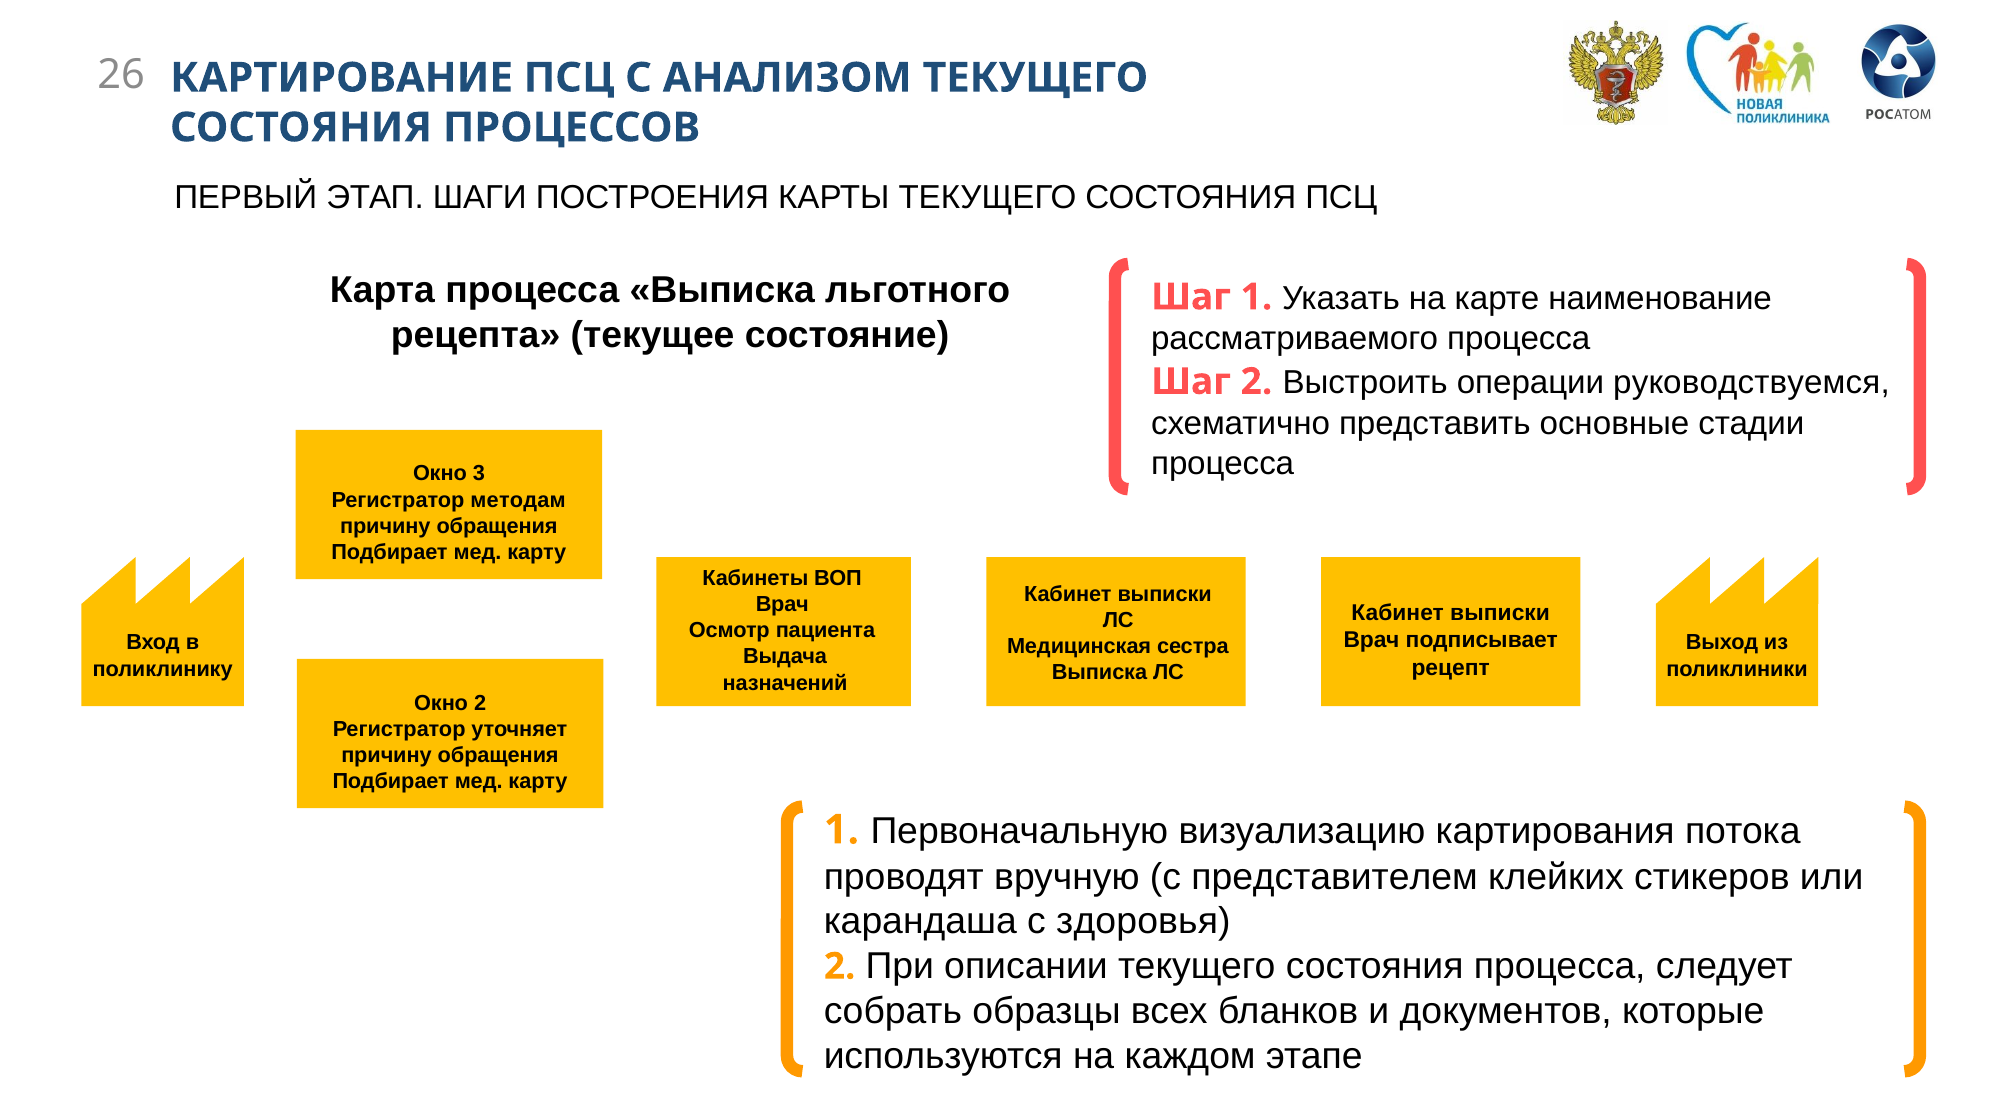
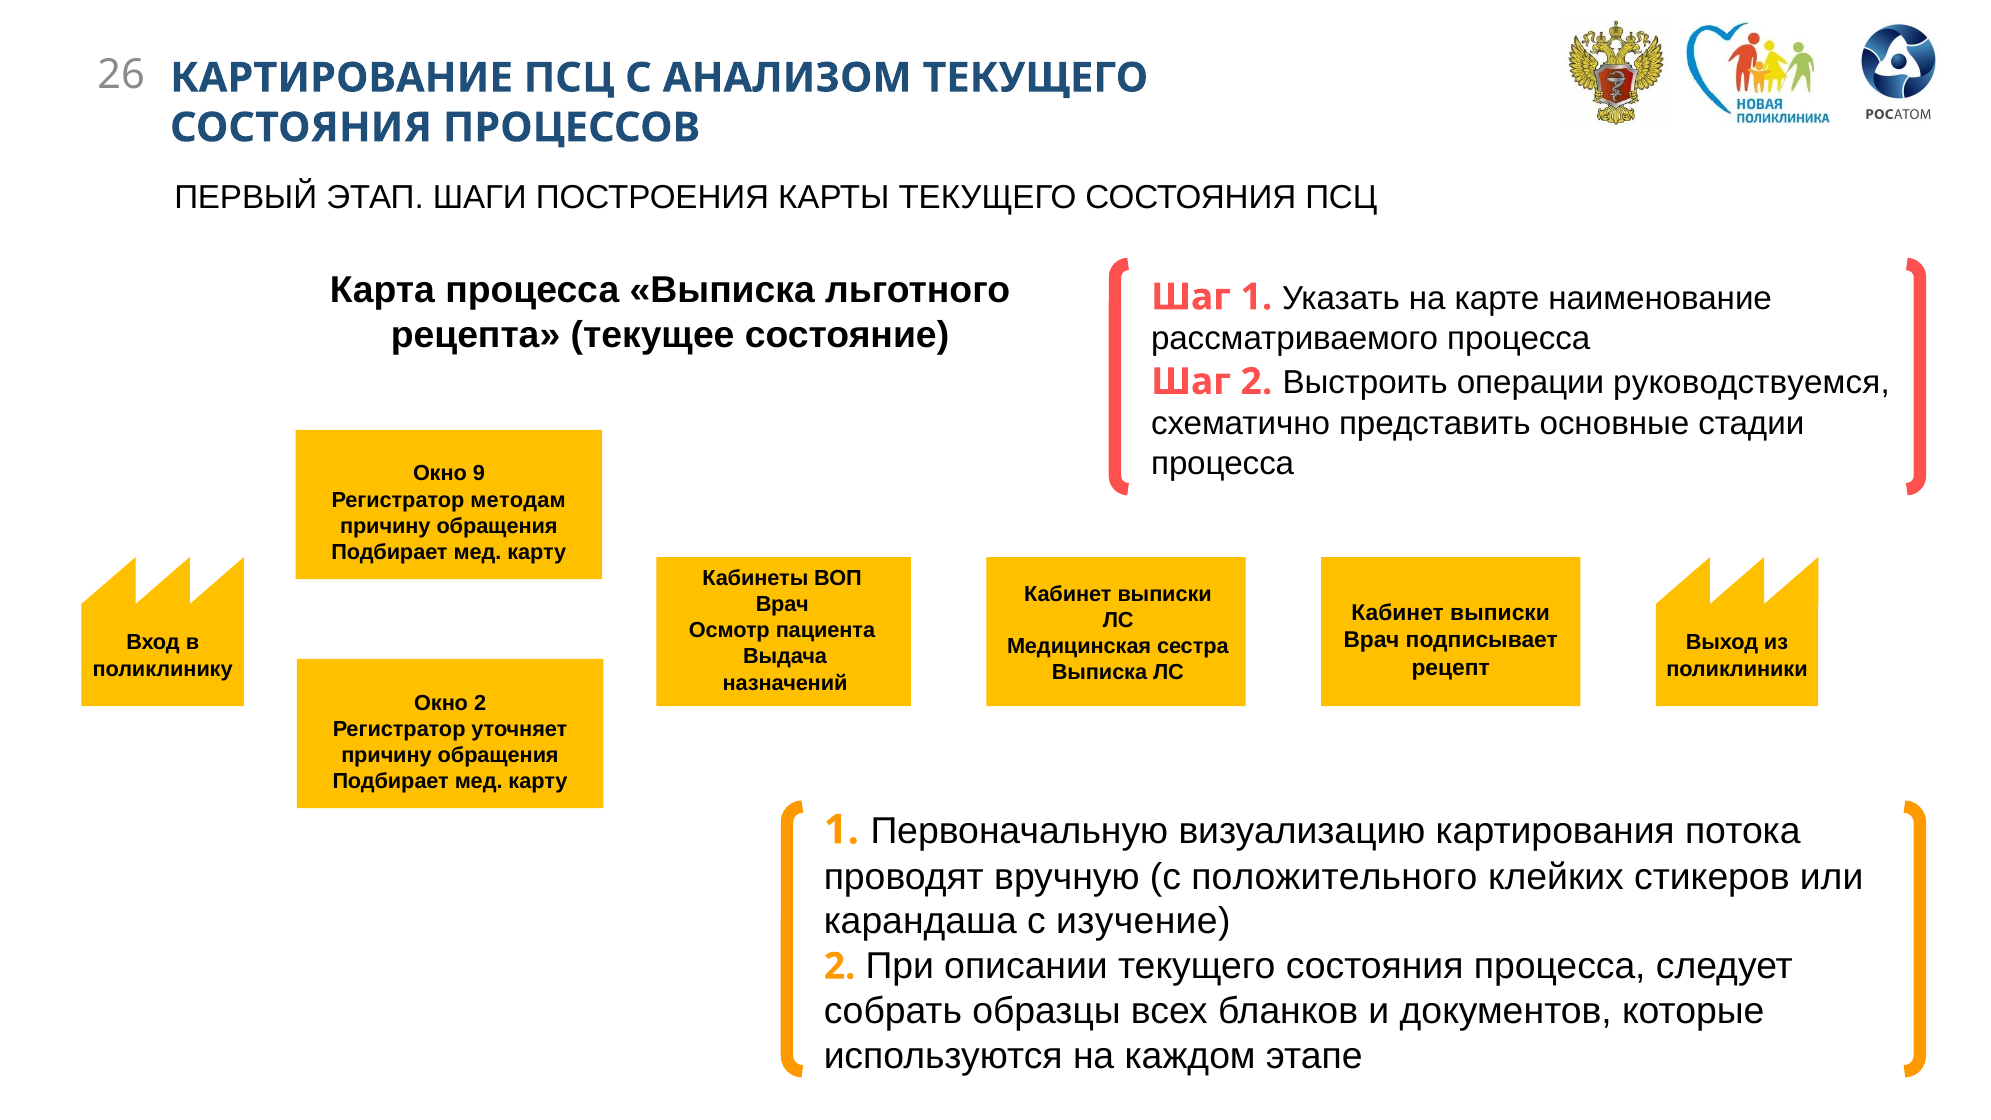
3: 3 -> 9
представителем: представителем -> положительного
здоровья: здоровья -> изучение
